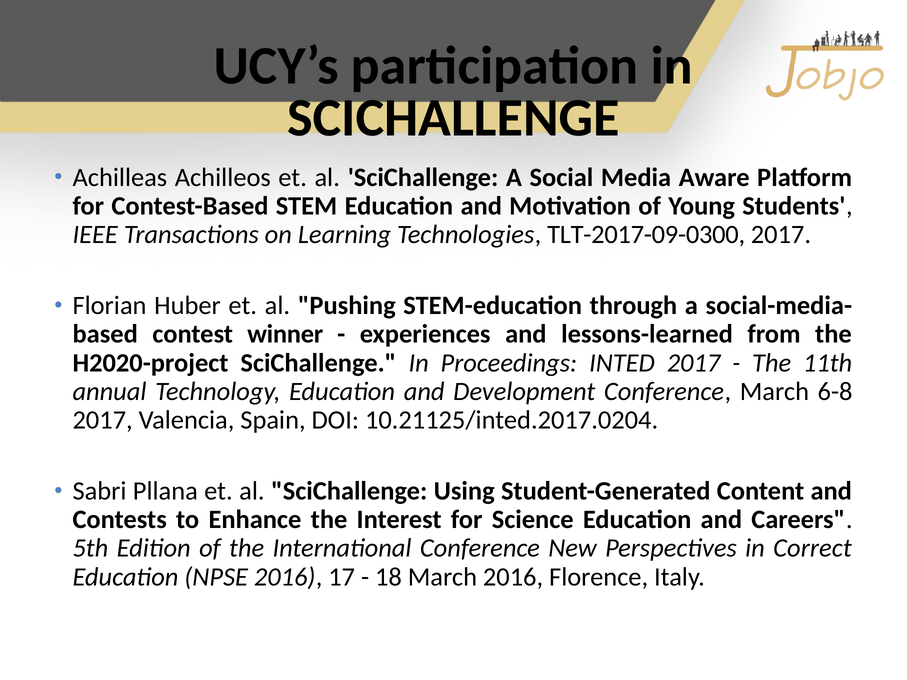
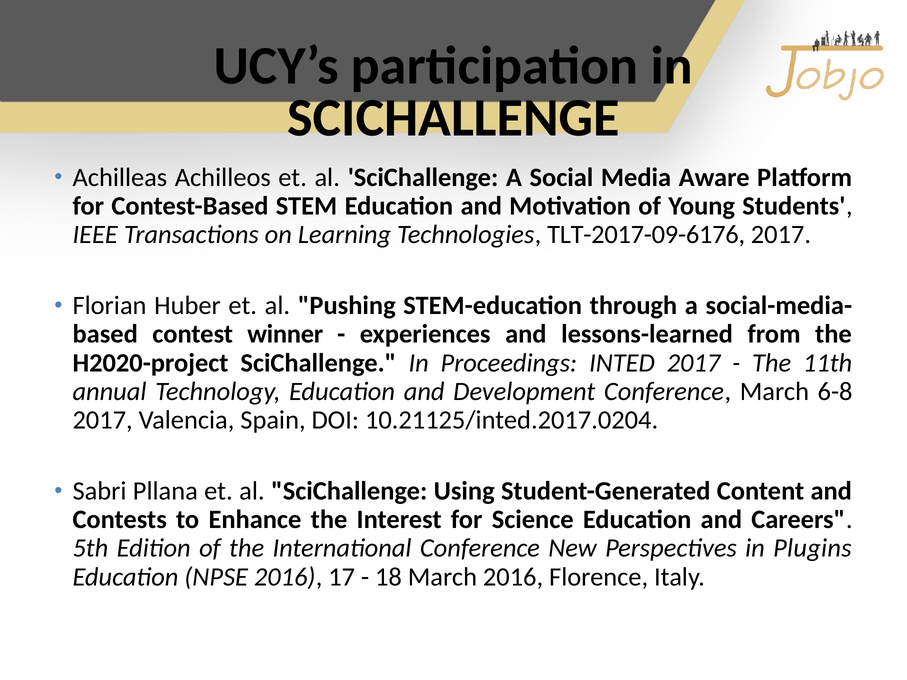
TLT-2017-09-0300: TLT-2017-09-0300 -> TLT-2017-09-6176
Correct: Correct -> Plugins
